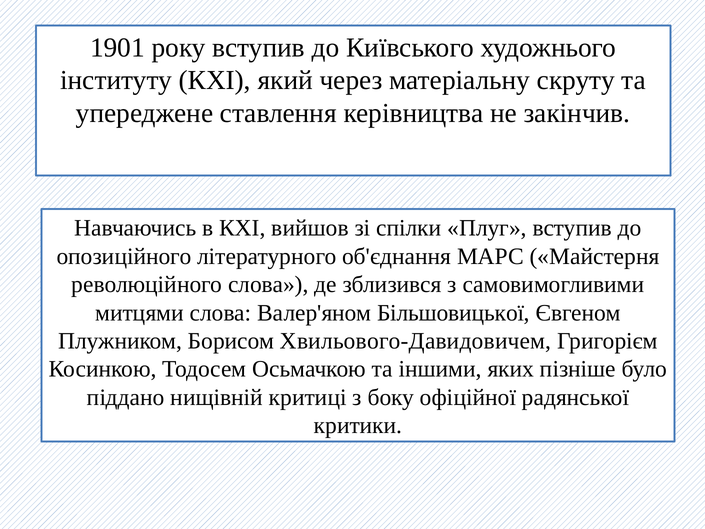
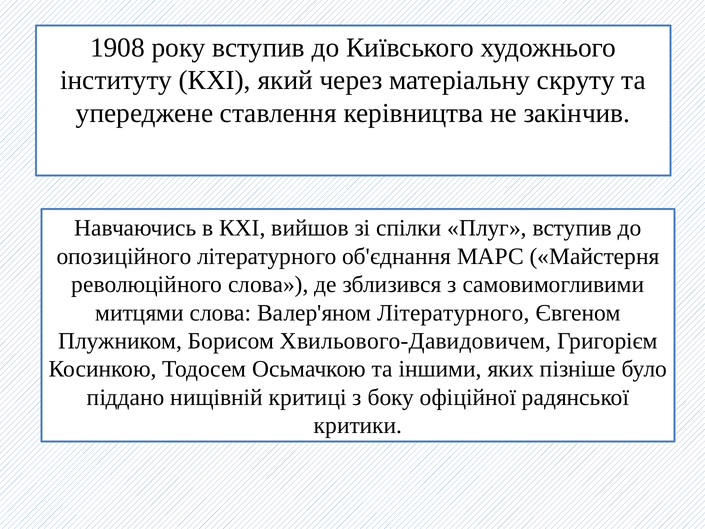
1901: 1901 -> 1908
Валер'яном Більшовицької: Більшовицької -> Літературного
